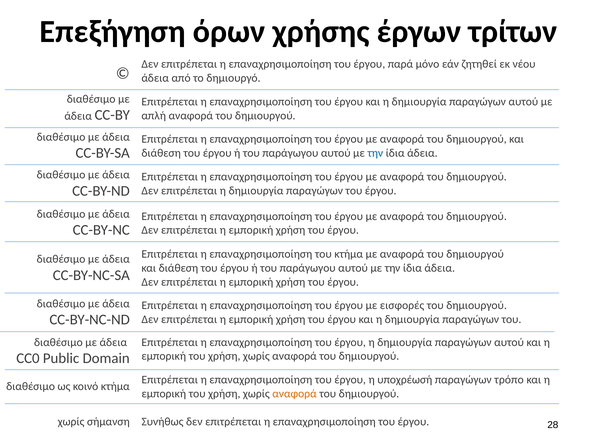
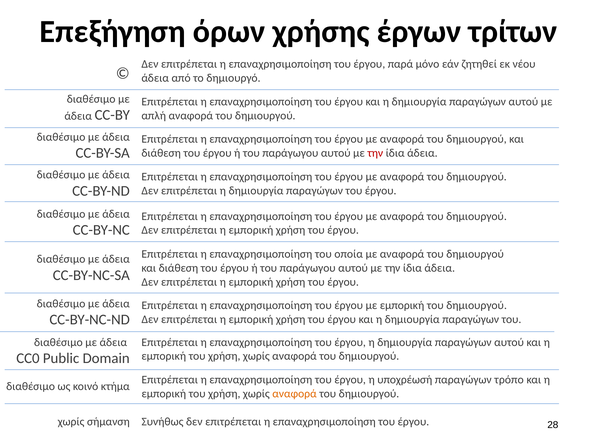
την at (375, 153) colour: blue -> red
του κτήμα: κτήμα -> οποία
με εισφορές: εισφορές -> εμπορική
